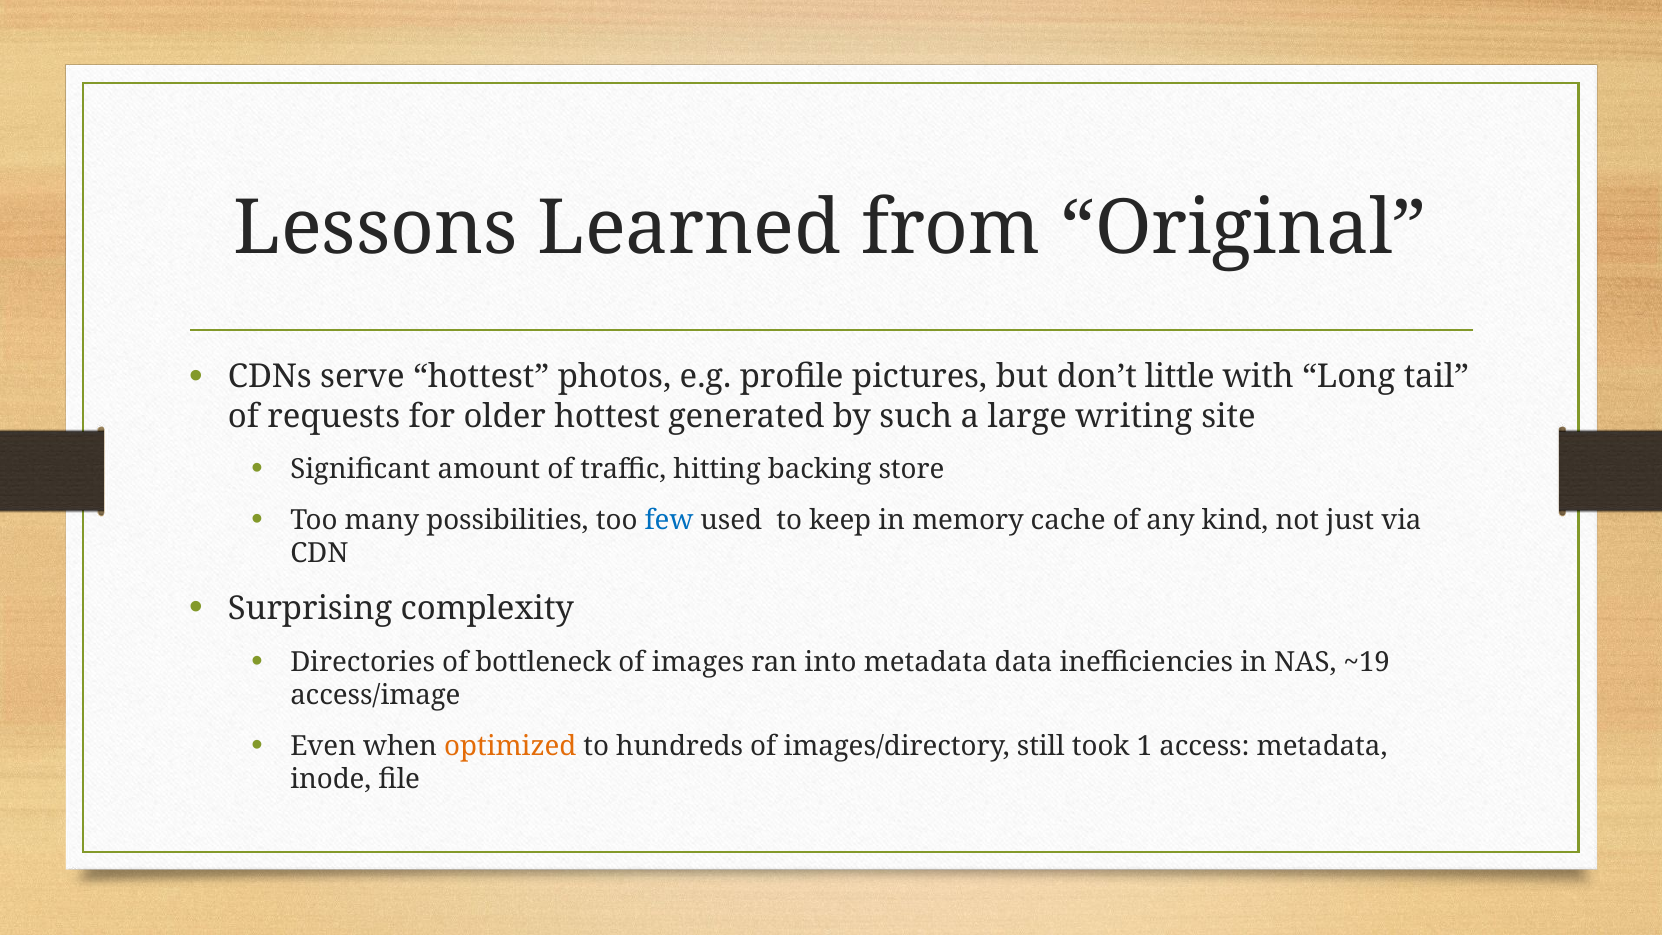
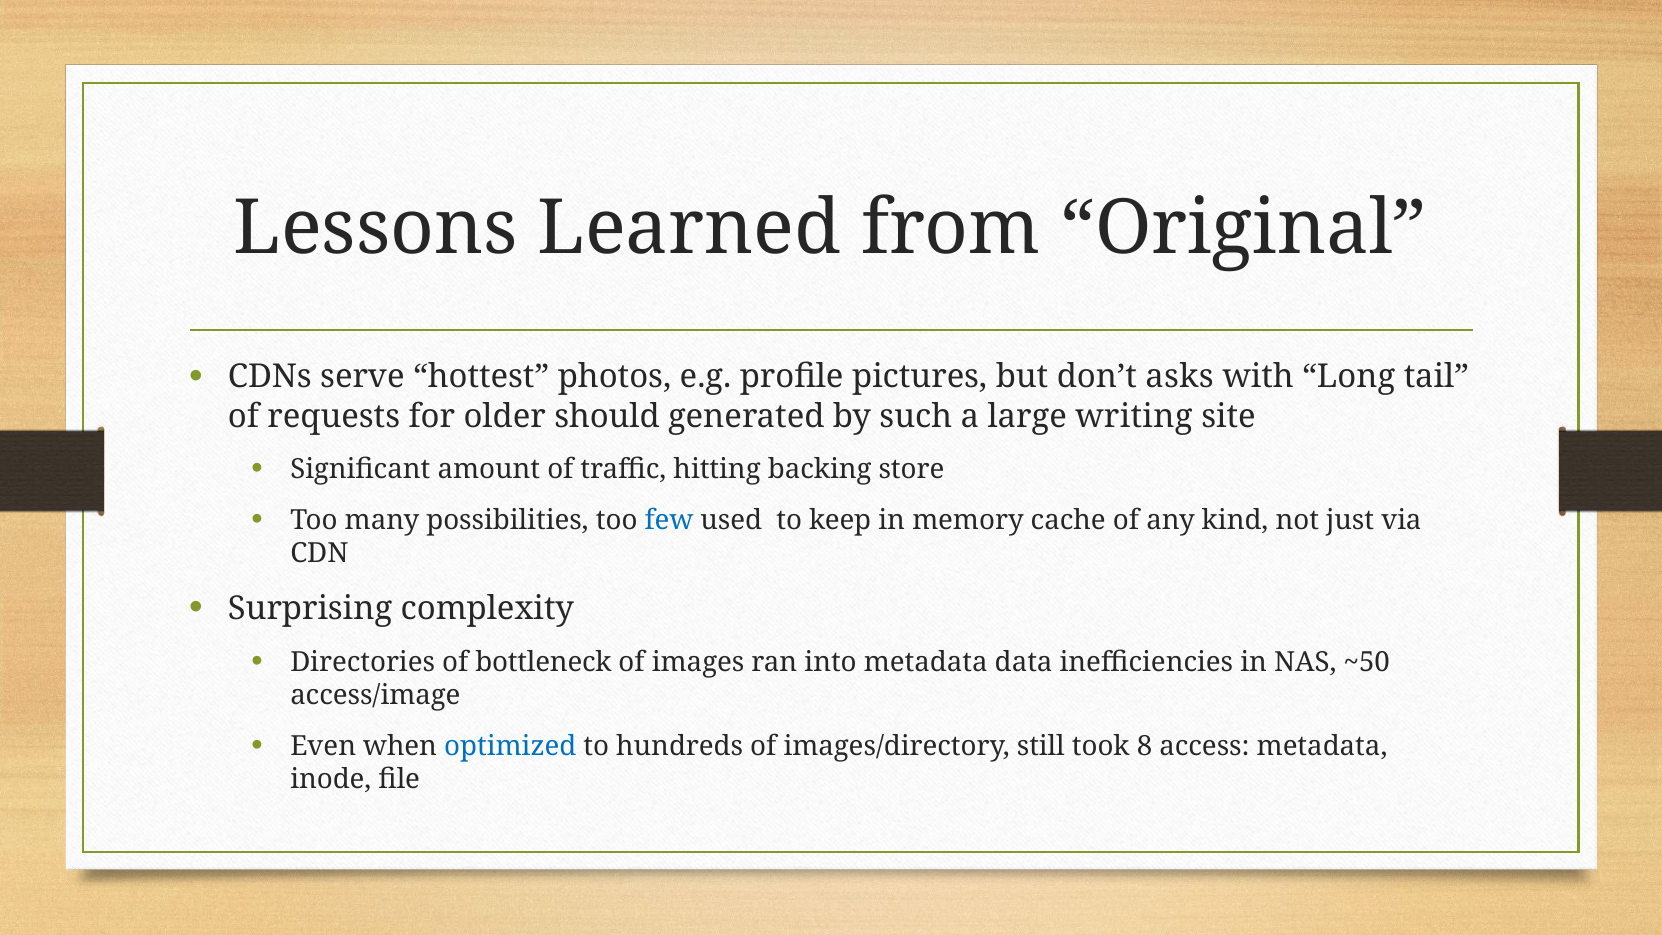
little: little -> asks
older hottest: hottest -> should
~19: ~19 -> ~50
optimized colour: orange -> blue
1: 1 -> 8
